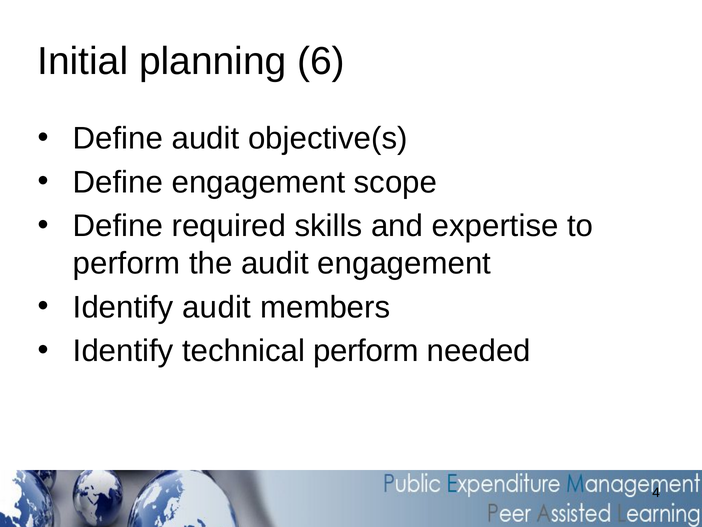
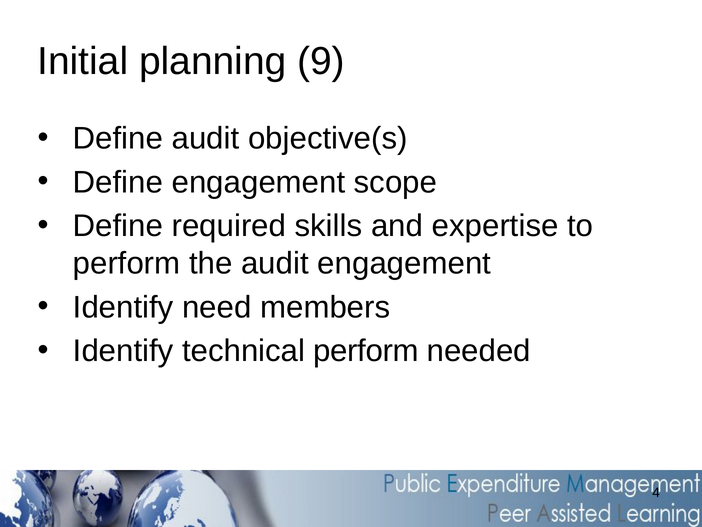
6: 6 -> 9
Identify audit: audit -> need
